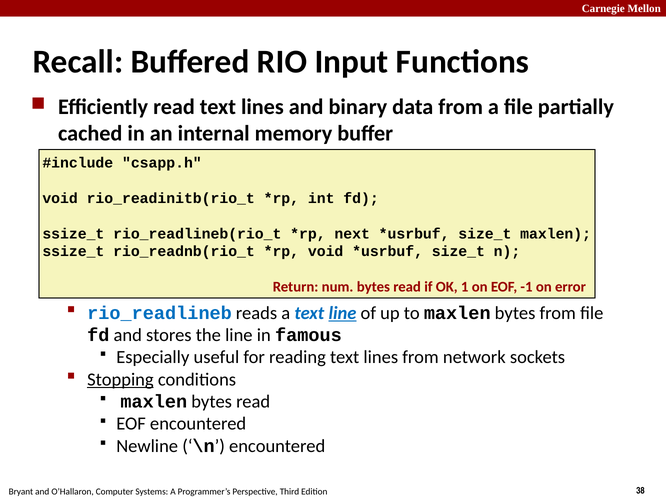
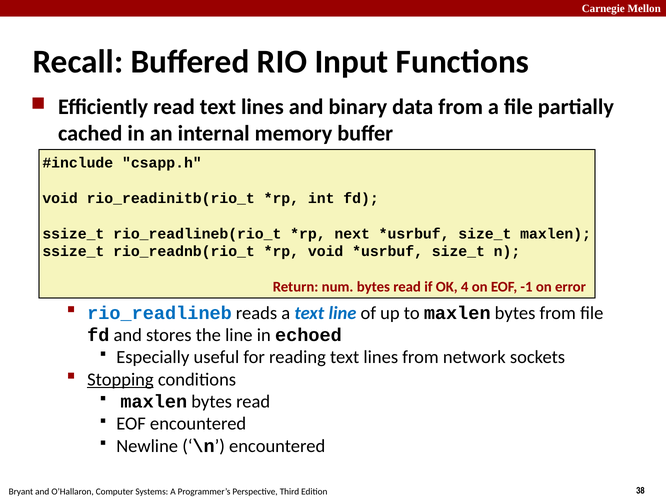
1: 1 -> 4
line at (342, 313) underline: present -> none
famous: famous -> echoed
